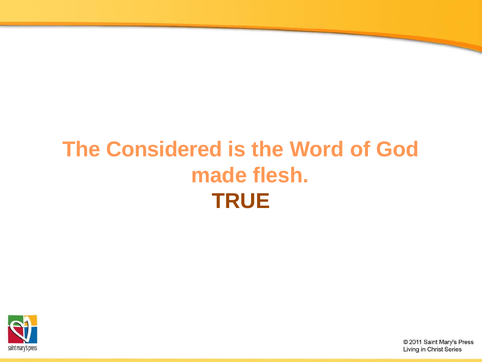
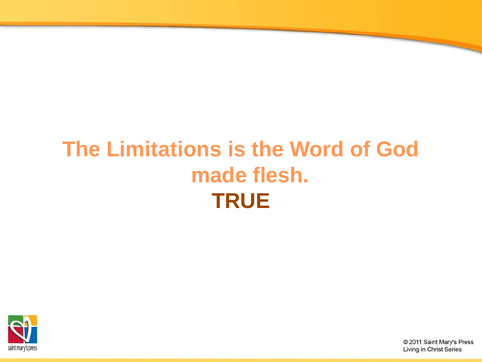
Considered: Considered -> Limitations
